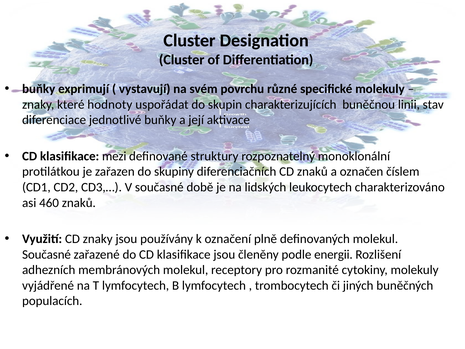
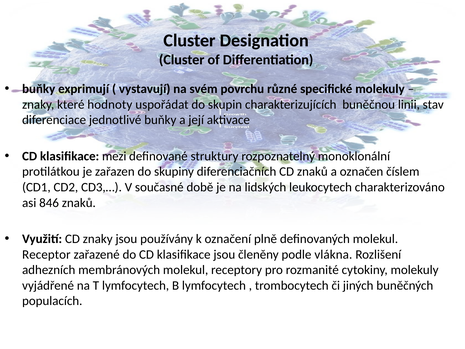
460: 460 -> 846
Současné at (46, 254): Současné -> Receptor
energii: energii -> vlákna
